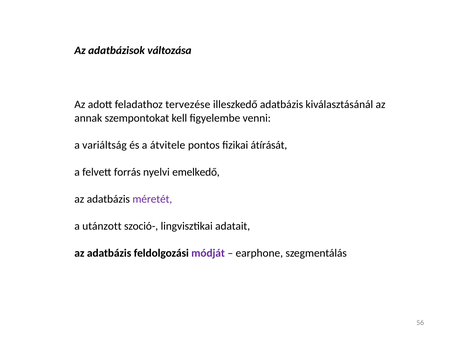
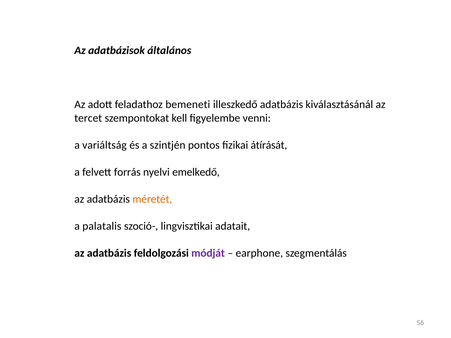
változása: változása -> általános
tervezése: tervezése -> bemeneti
annak: annak -> tercet
átvitele: átvitele -> szintjén
méretét colour: purple -> orange
utánzott: utánzott -> palatalis
